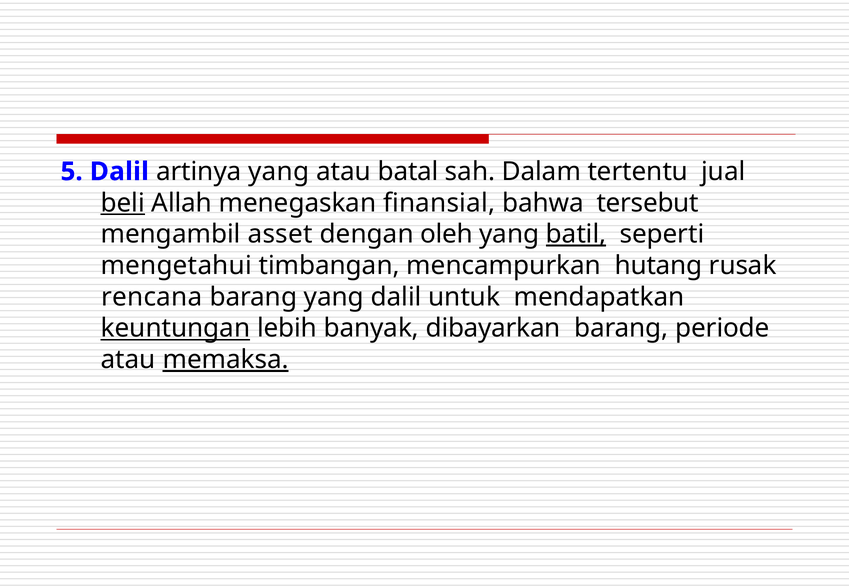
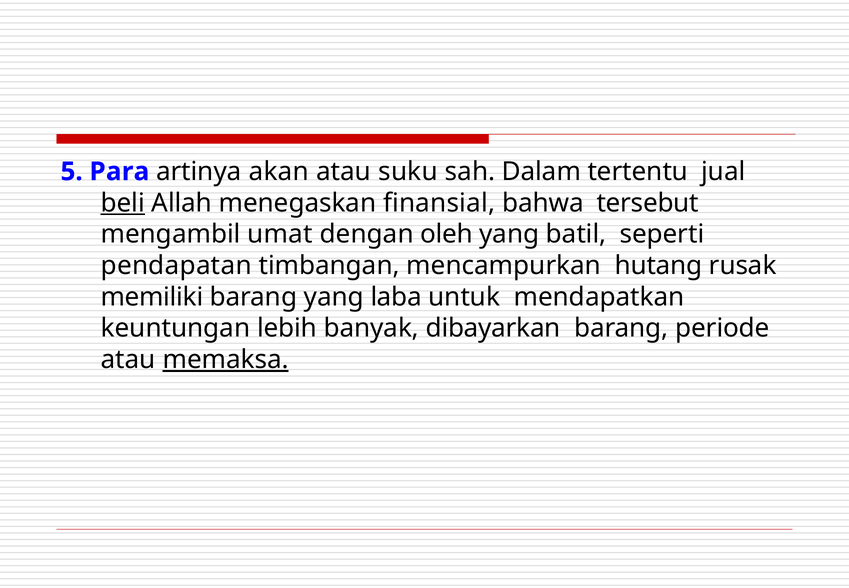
5 Dalil: Dalil -> Para
artinya yang: yang -> akan
batal: batal -> suku
asset: asset -> umat
batil underline: present -> none
mengetahui: mengetahui -> pendapatan
rencana: rencana -> memiliki
yang dalil: dalil -> laba
keuntungan underline: present -> none
